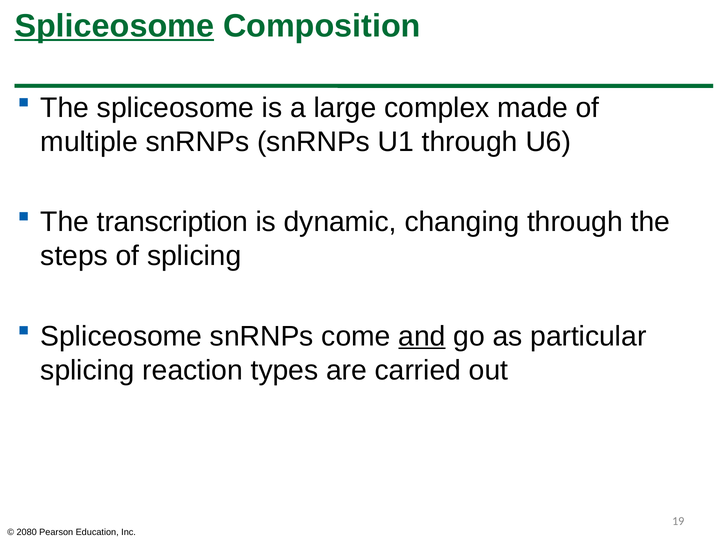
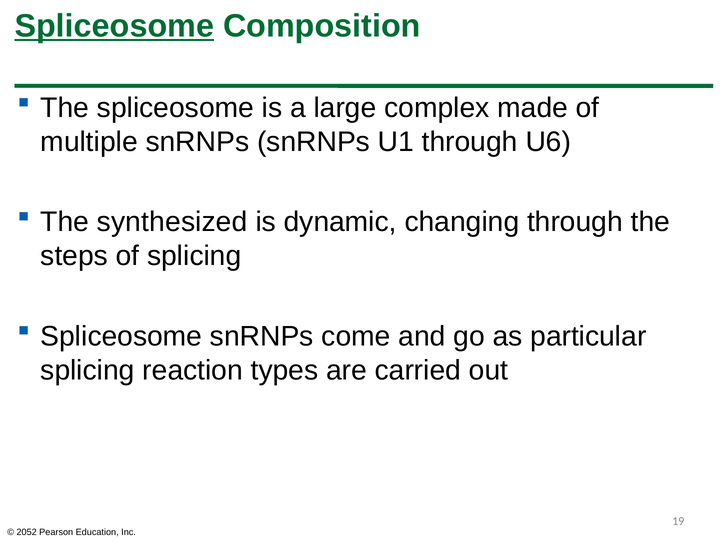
transcription: transcription -> synthesized
and underline: present -> none
2080: 2080 -> 2052
